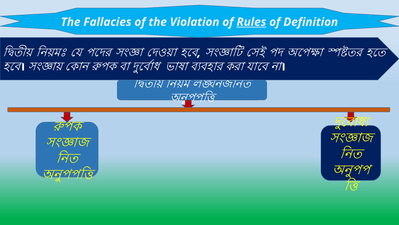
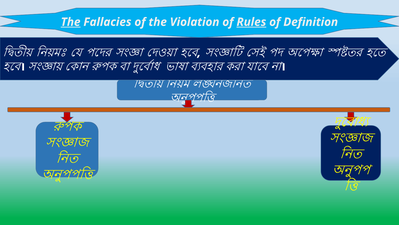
The at (71, 22) underline: none -> present
